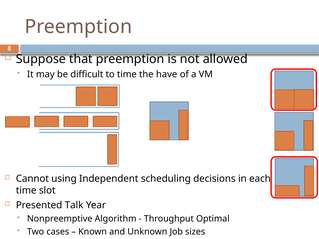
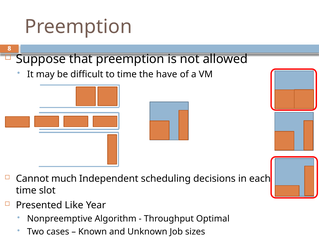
using: using -> much
Talk: Talk -> Like
